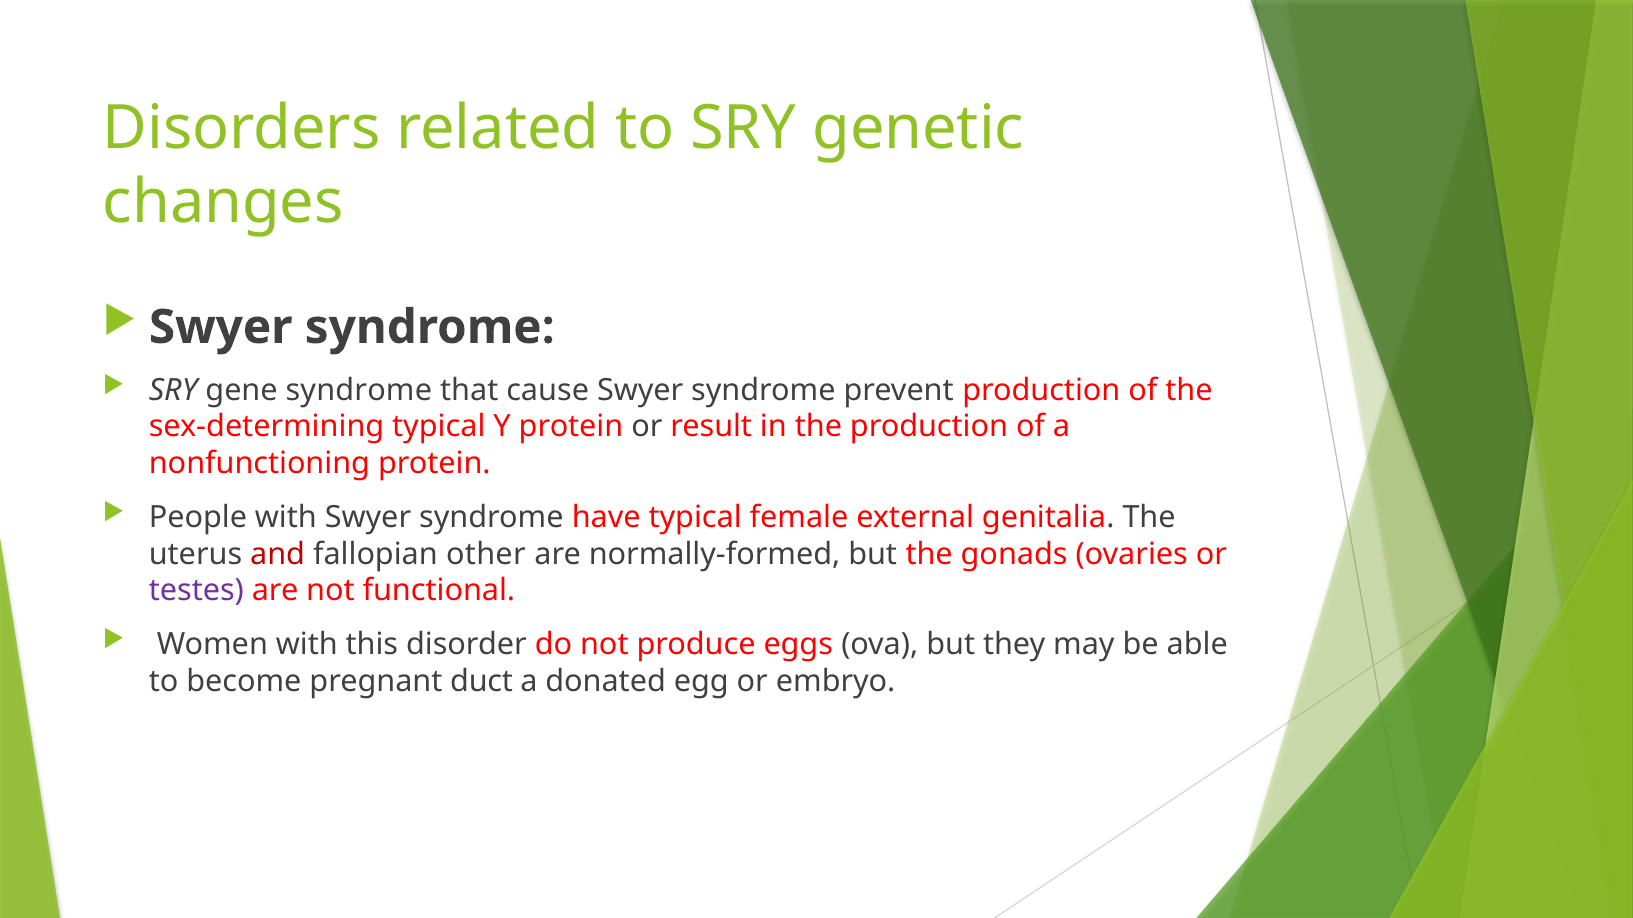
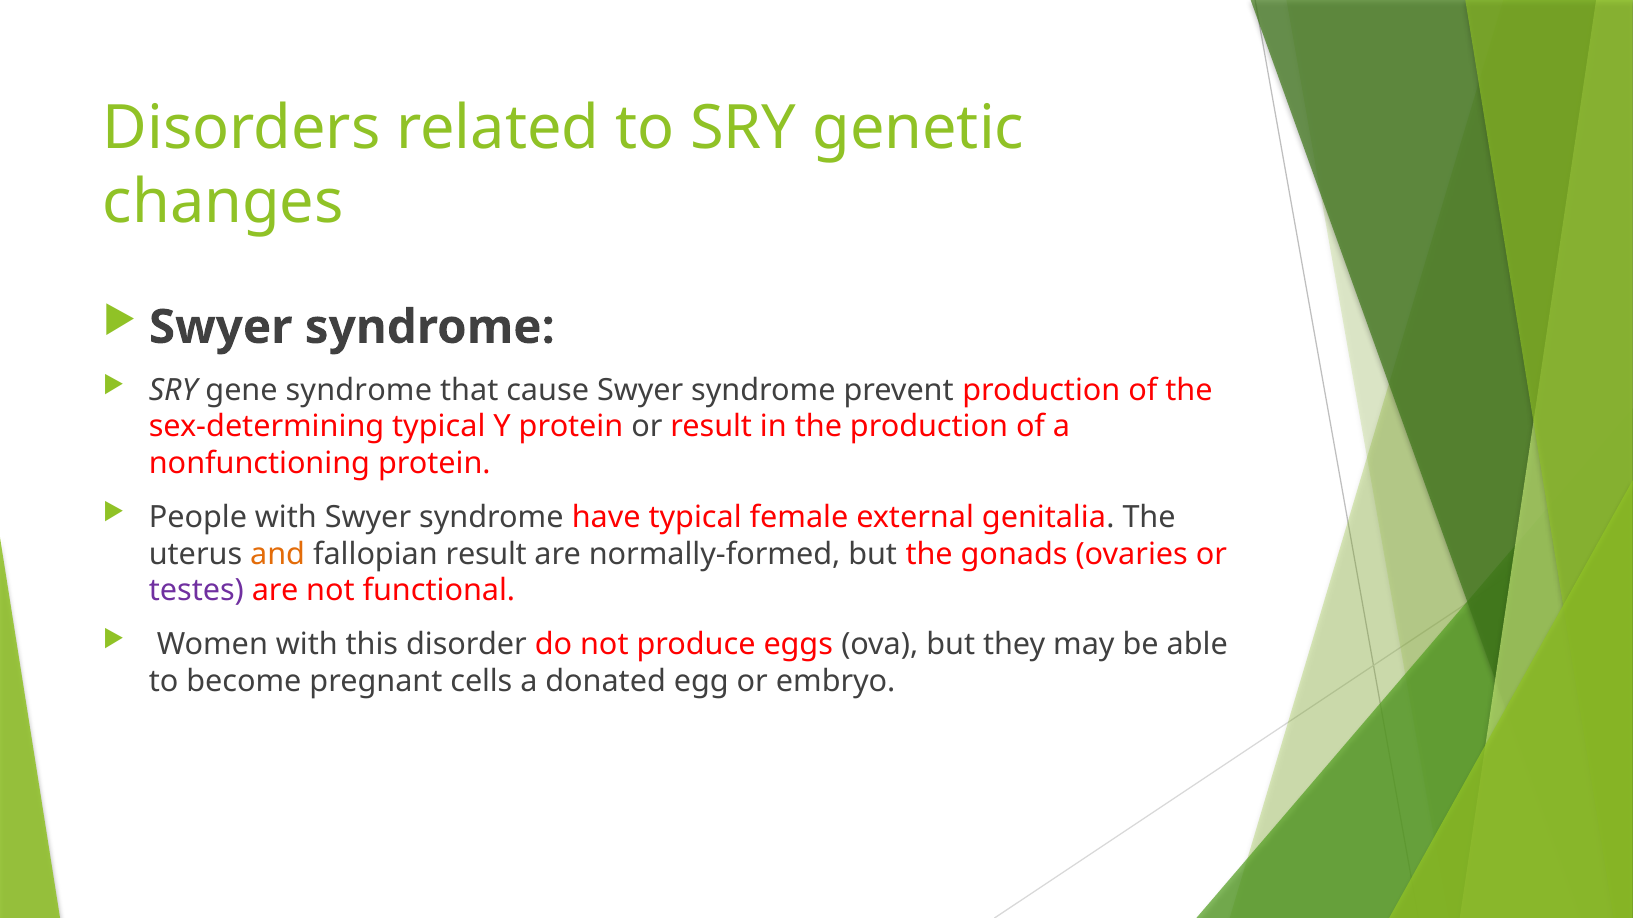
and colour: red -> orange
fallopian other: other -> result
duct: duct -> cells
